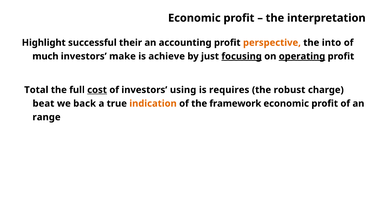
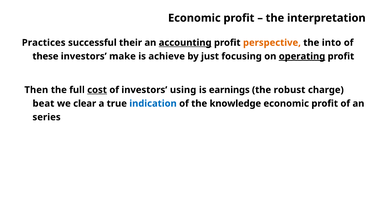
Highlight: Highlight -> Practices
accounting underline: none -> present
much: much -> these
focusing underline: present -> none
Total: Total -> Then
requires: requires -> earnings
back: back -> clear
indication colour: orange -> blue
framework: framework -> knowledge
range: range -> series
